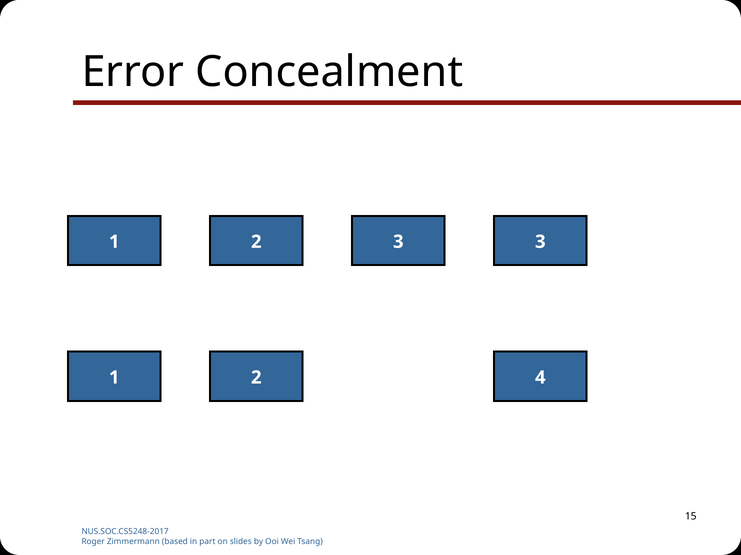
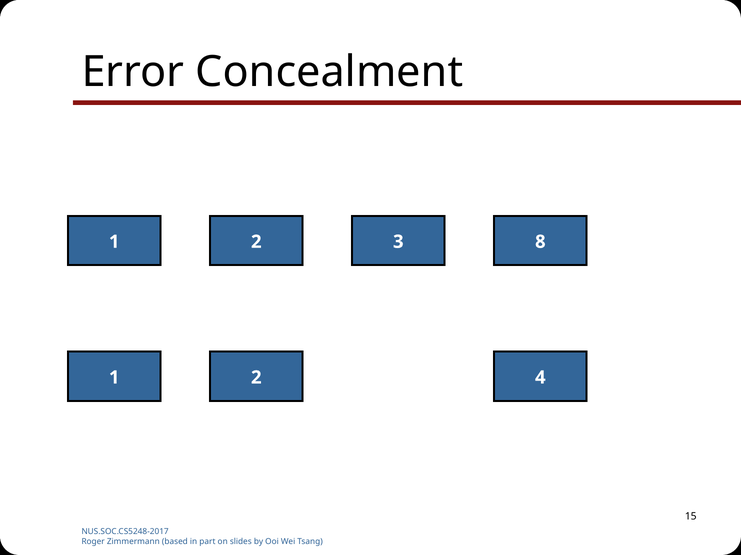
3 3: 3 -> 8
